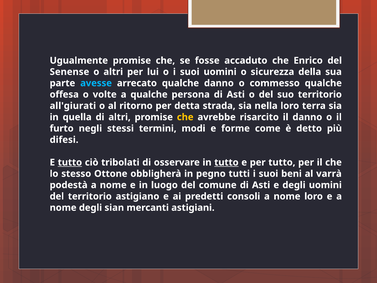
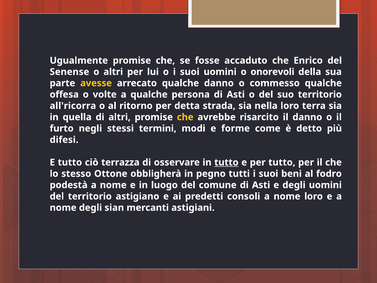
sicurezza: sicurezza -> onorevoli
avesse colour: light blue -> yellow
all'giurati: all'giurati -> all'ricorra
tutto at (70, 162) underline: present -> none
tribolati: tribolati -> terrazza
varrà: varrà -> fodro
